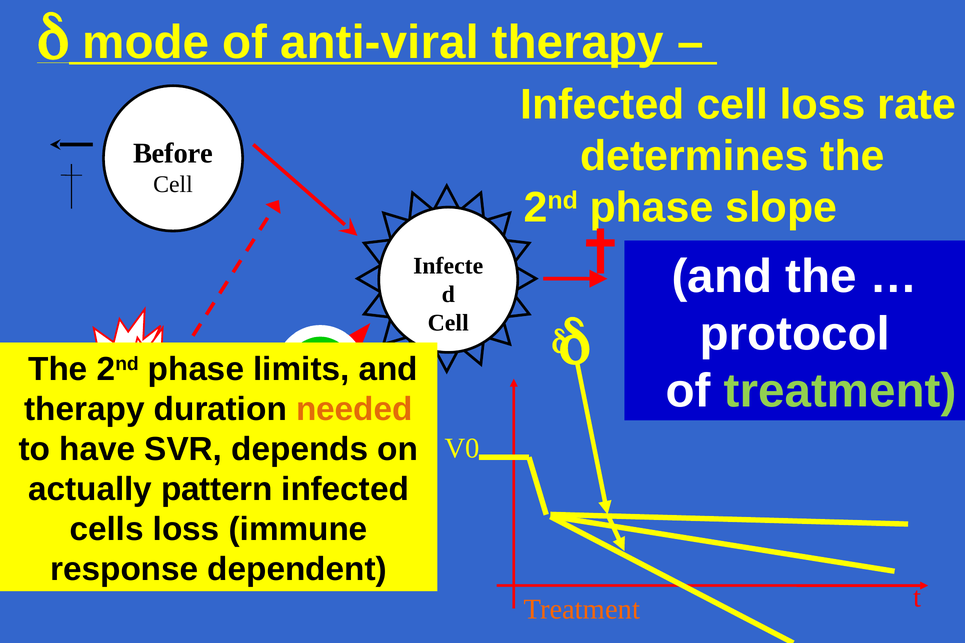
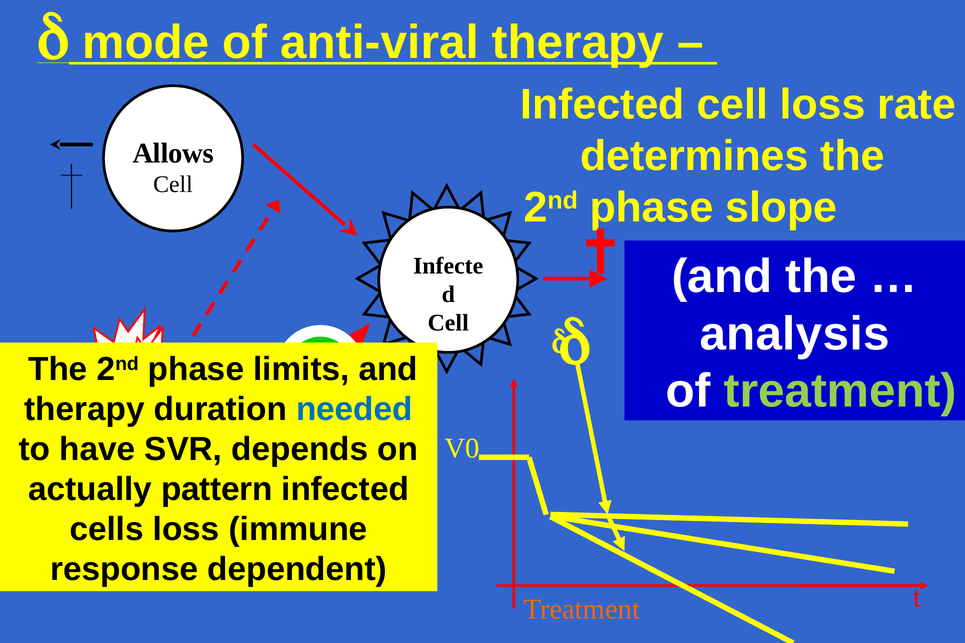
Before: Before -> Allows
protocol: protocol -> analysis
needed colour: orange -> blue
